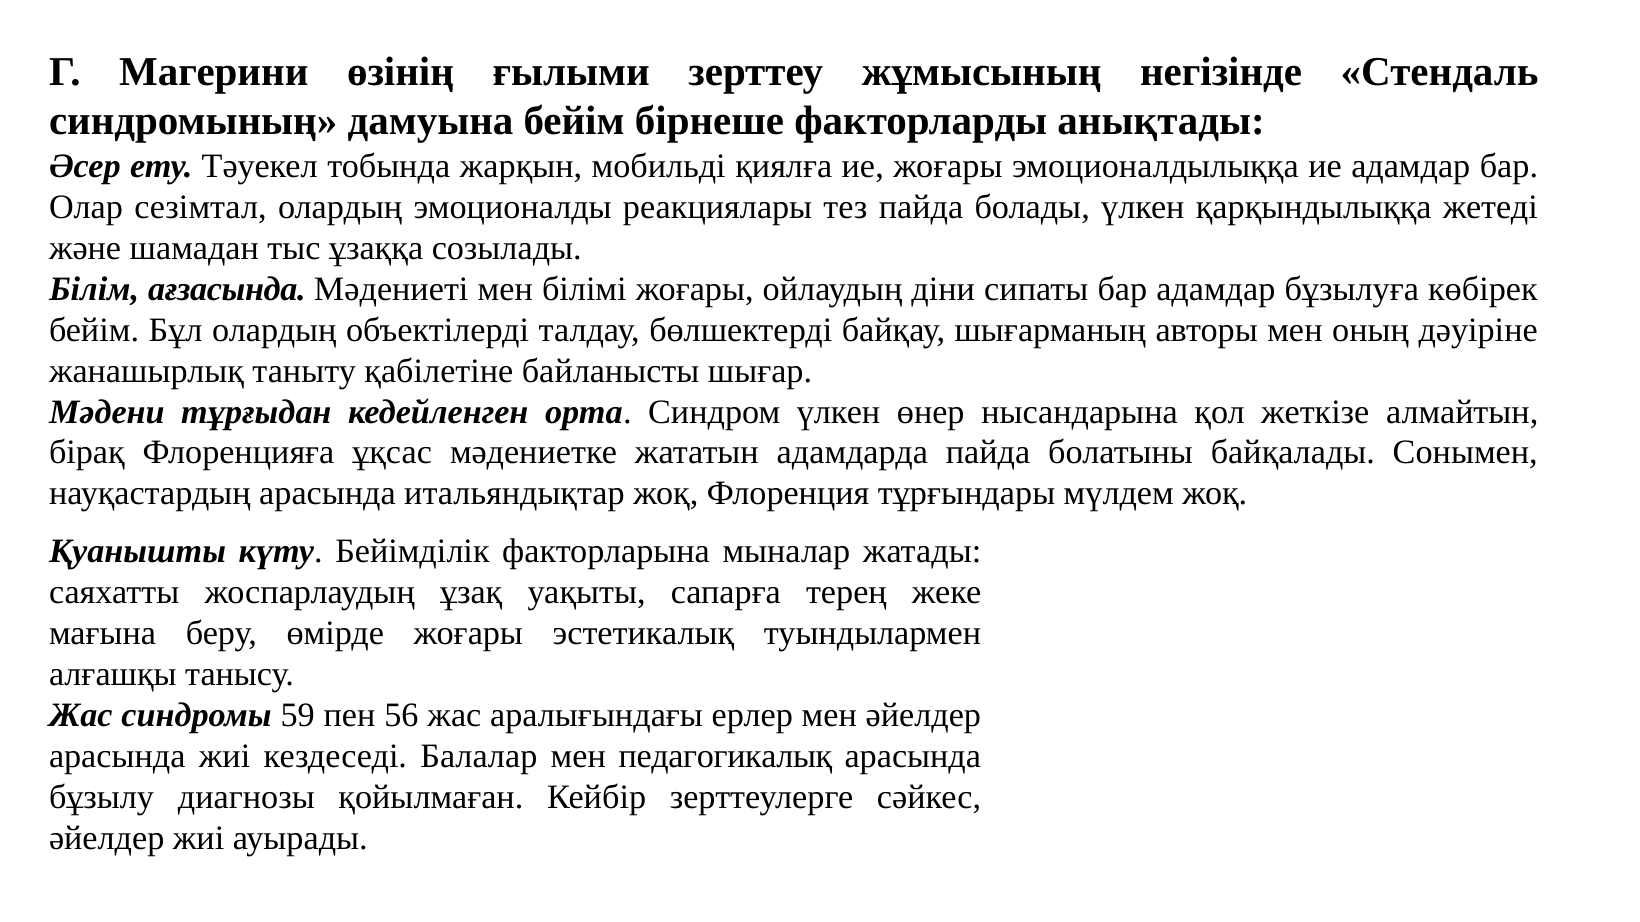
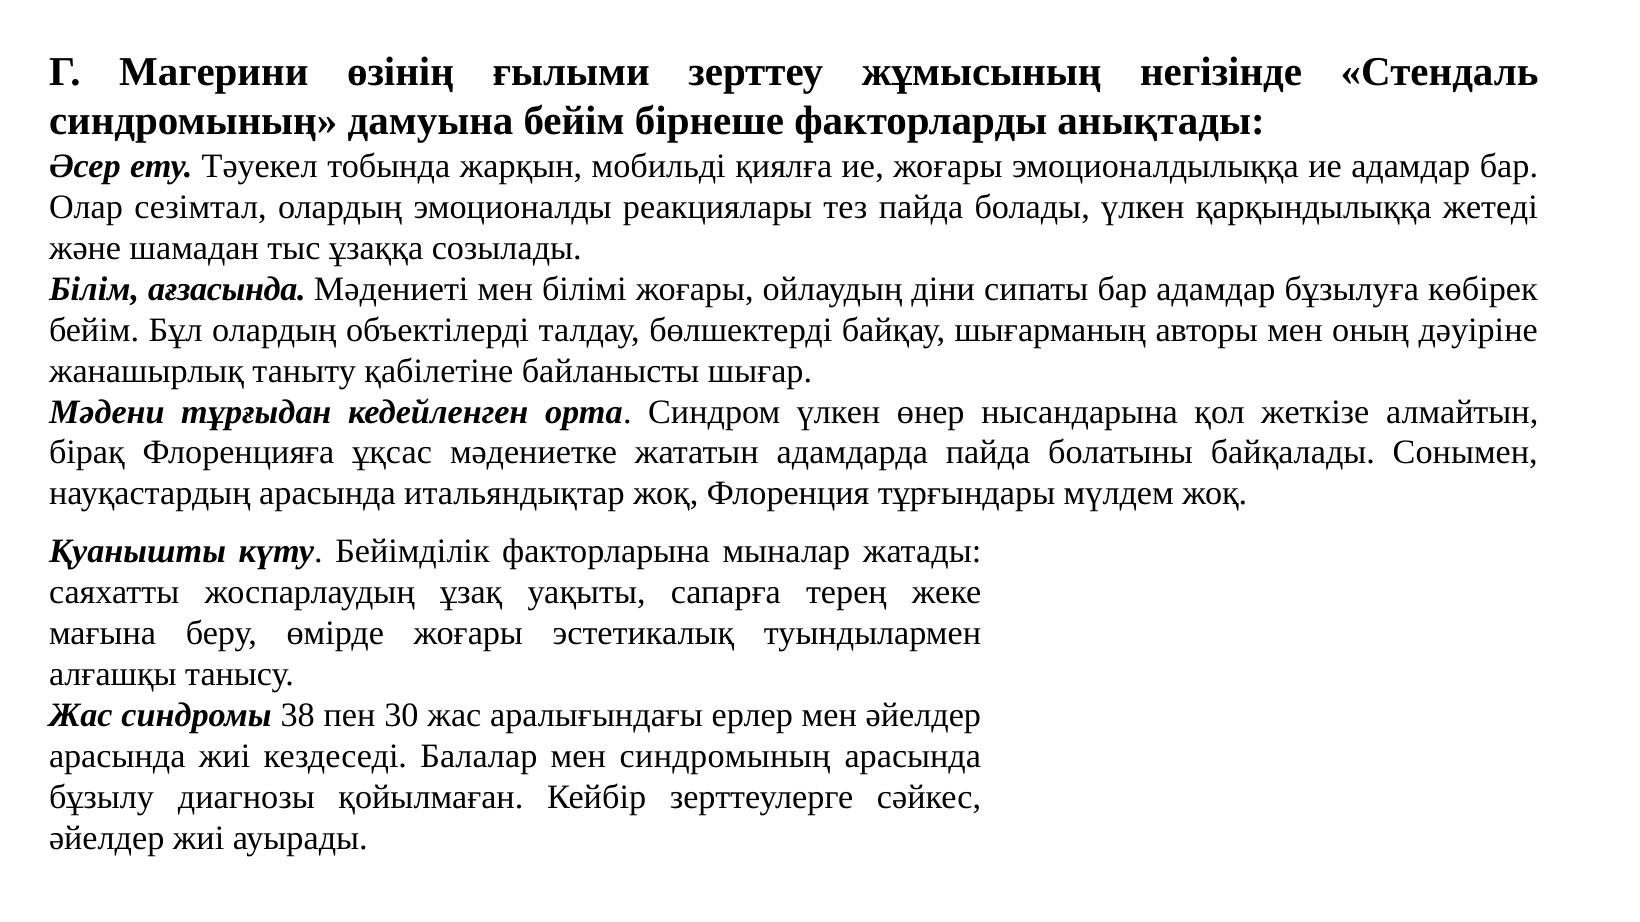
59: 59 -> 38
56: 56 -> 30
мен педагогикалық: педагогикалық -> синдромының
